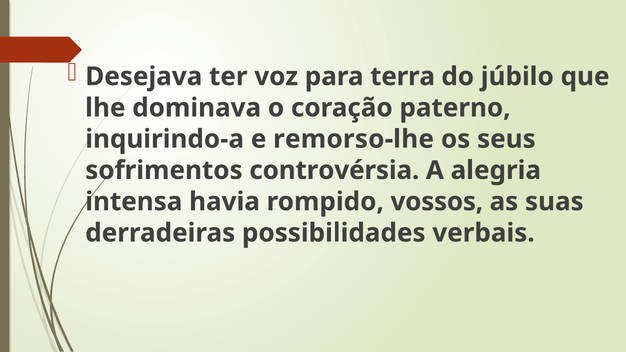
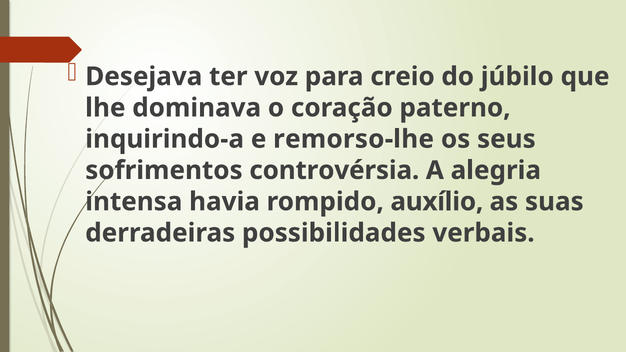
terra: terra -> creio
vossos: vossos -> auxílio
